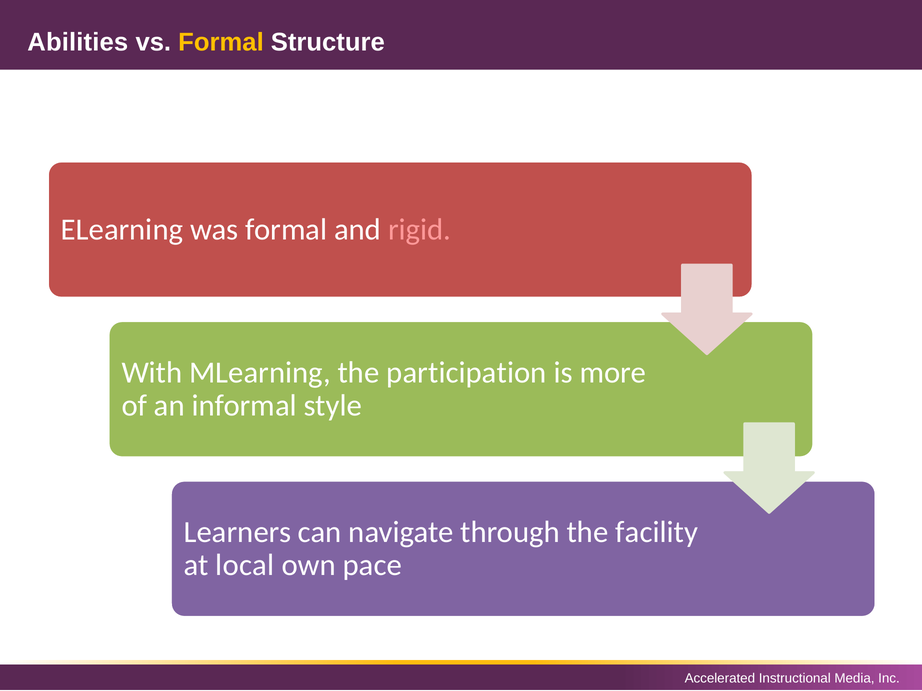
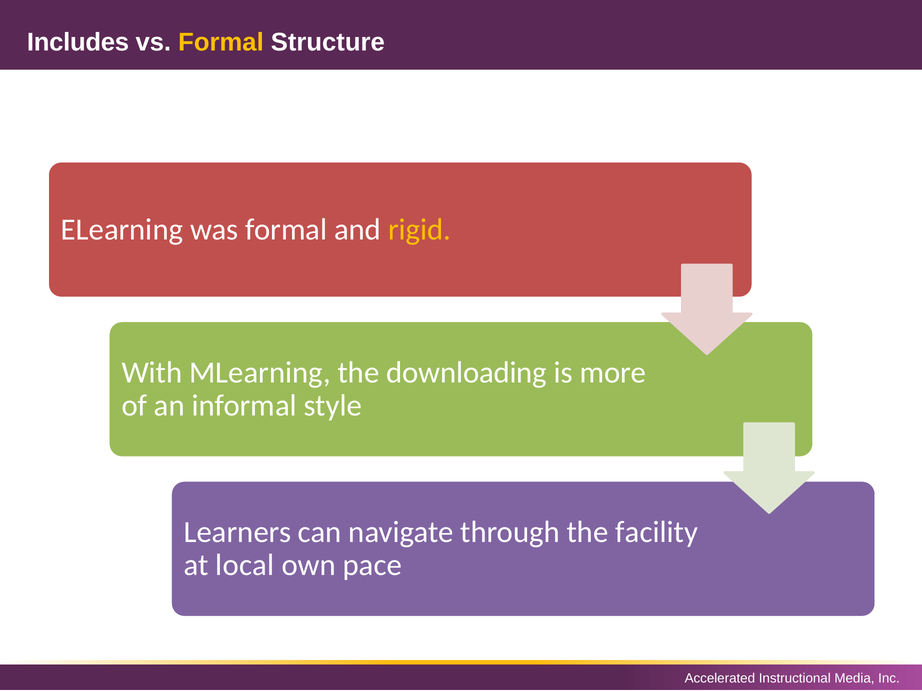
Abilities: Abilities -> Includes
rigid colour: pink -> yellow
participation: participation -> downloading
